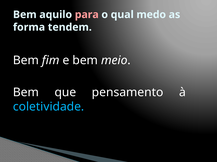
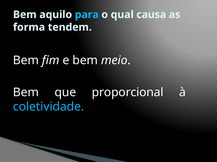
para colour: pink -> light blue
medo: medo -> causa
pensamento: pensamento -> proporcional
